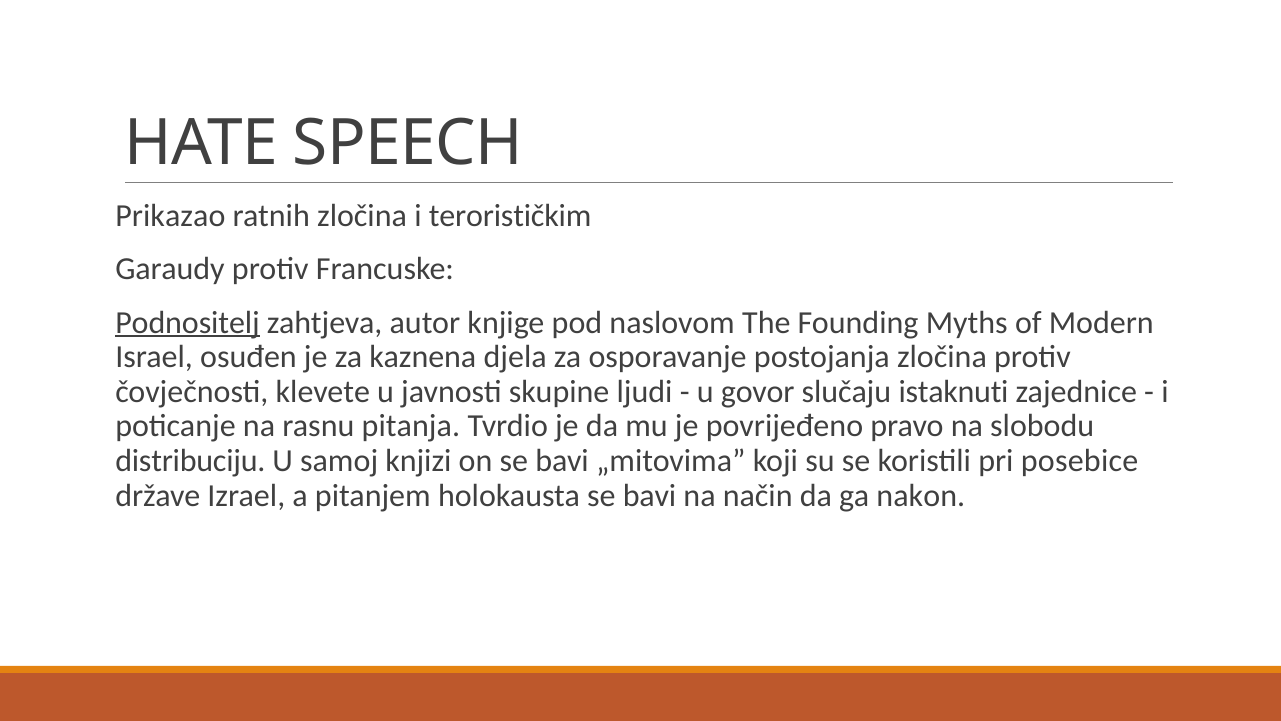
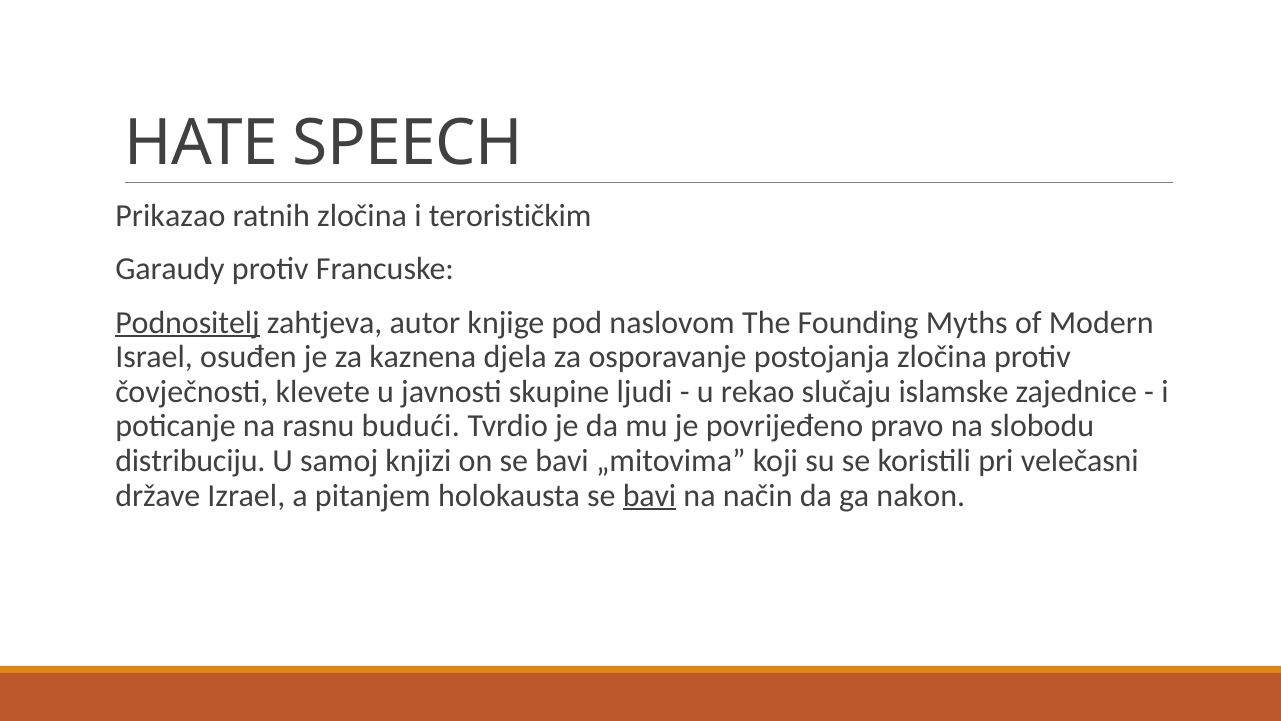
govor: govor -> rekao
istaknuti: istaknuti -> islamske
pitanja: pitanja -> budući
posebice: posebice -> velečasni
bavi at (650, 495) underline: none -> present
